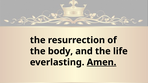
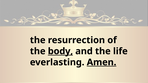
body underline: none -> present
